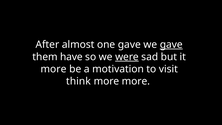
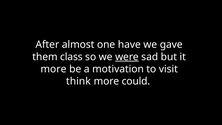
one gave: gave -> have
gave at (171, 45) underline: present -> none
have: have -> class
more more: more -> could
